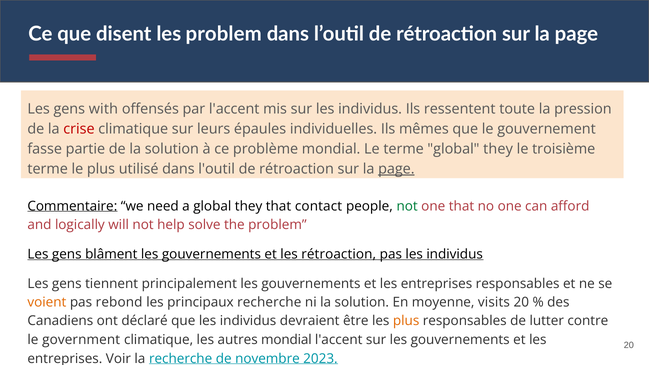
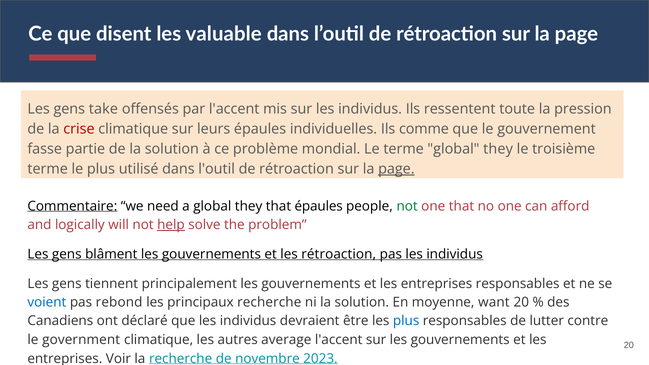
les problem: problem -> valuable
with: with -> take
mêmes: mêmes -> comme
that contact: contact -> épaules
help underline: none -> present
voient colour: orange -> blue
visits: visits -> want
plus at (406, 321) colour: orange -> blue
autres mondial: mondial -> average
